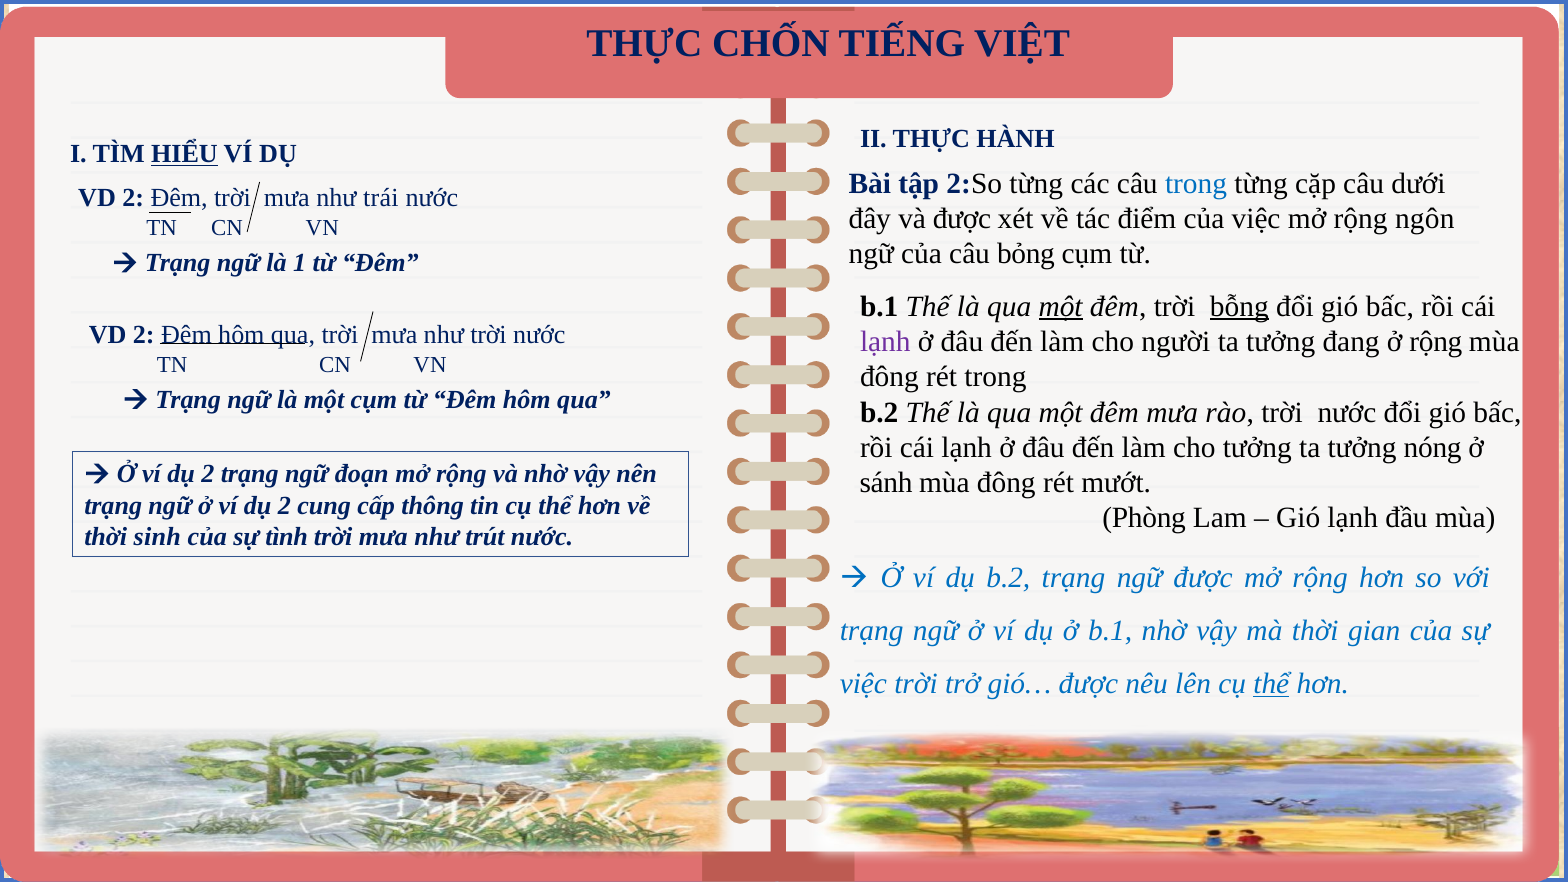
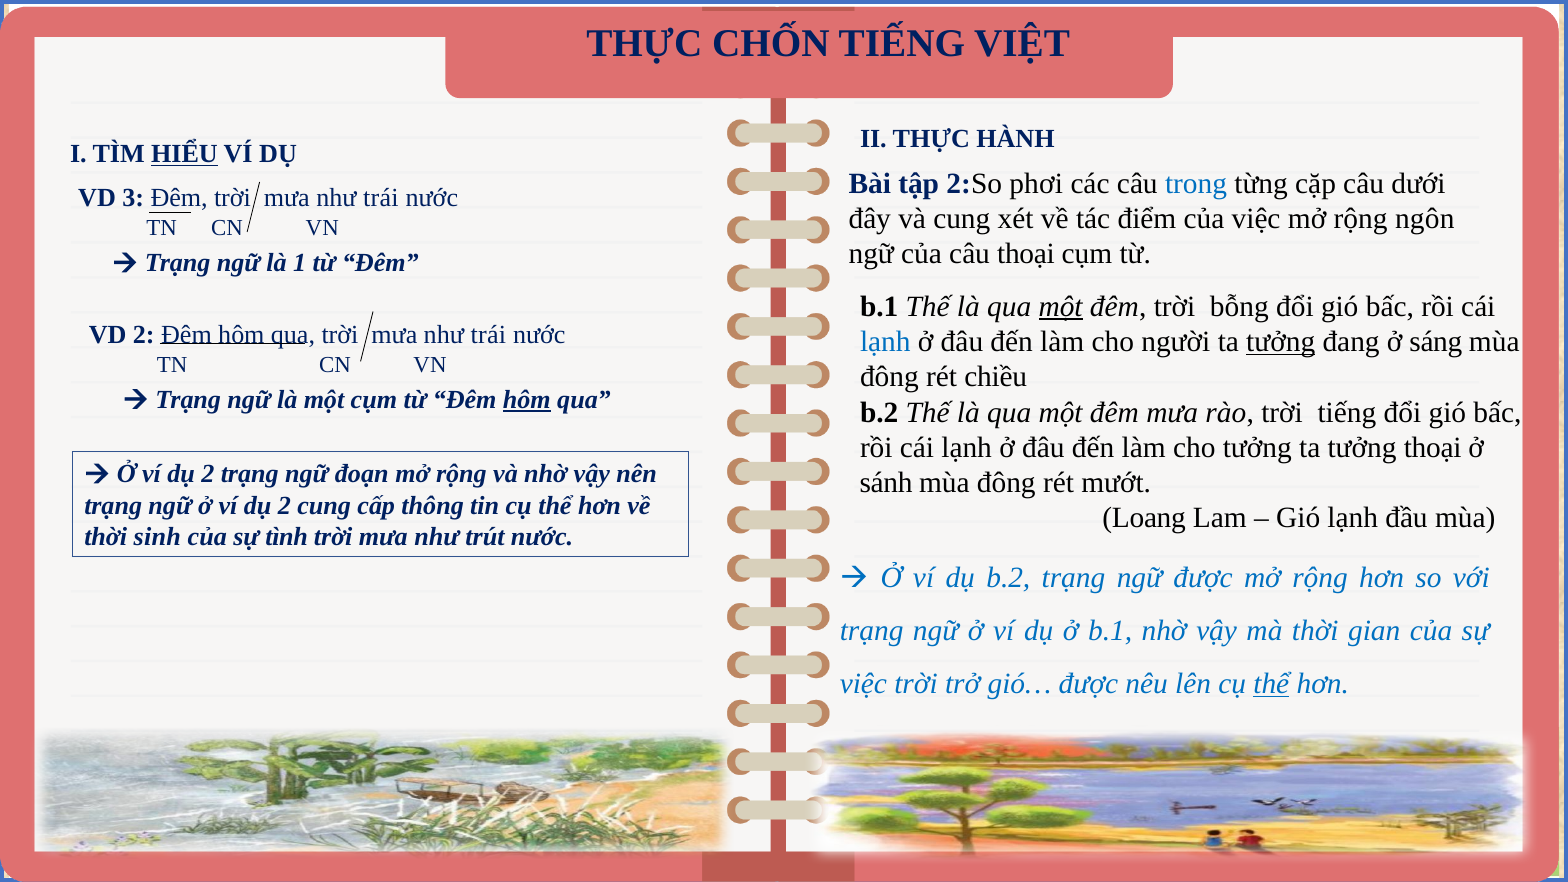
2:So từng: từng -> phơi
2 at (133, 198): 2 -> 3
và được: được -> cung
câu bỏng: bỏng -> thoại
bỗng underline: present -> none
trời at (489, 334): trời -> trái
lạnh at (885, 342) colour: purple -> blue
tưởng at (1281, 342) underline: none -> present
ở rộng: rộng -> sáng
rét trong: trong -> chiều
hôm at (527, 400) underline: none -> present
rào trời nước: nước -> tiếng
tưởng nóng: nóng -> thoại
Phòng: Phòng -> Loang
